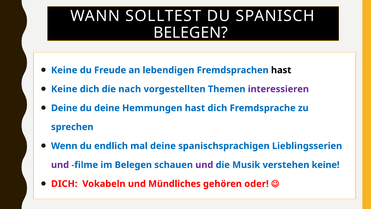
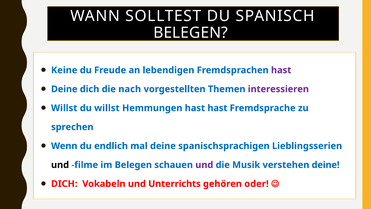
hast at (281, 70) colour: black -> purple
Keine at (64, 89): Keine -> Deine
Deine at (64, 108): Deine -> Willst
du deine: deine -> willst
hast dich: dich -> hast
und at (60, 165) colour: purple -> black
verstehen keine: keine -> deine
Mündliches: Mündliches -> Unterrichts
